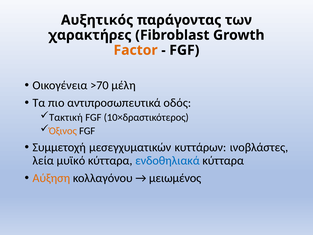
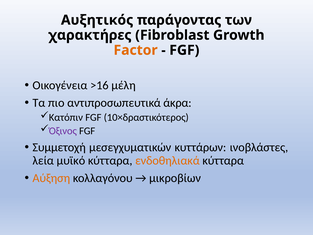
>70: >70 -> >16
οδός: οδός -> άκρα
Τακτική: Τακτική -> Κατόπιν
Όξινος colour: orange -> purple
ενδοθηλιακά colour: blue -> orange
μειωμένος: μειωμένος -> μικροβίων
